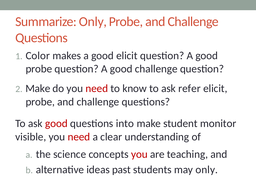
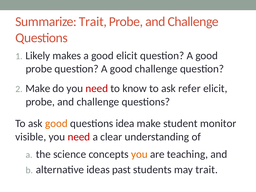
Summarize Only: Only -> Trait
Color: Color -> Likely
good at (56, 124) colour: red -> orange
into: into -> idea
you at (139, 154) colour: red -> orange
may only: only -> trait
